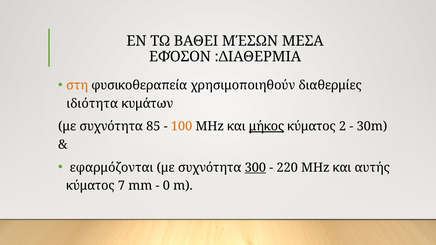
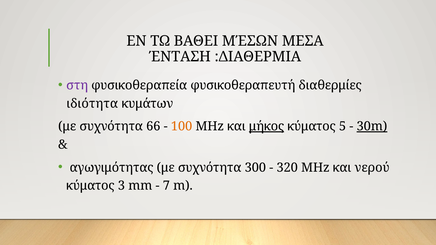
ΕΦΌΣΟΝ: ΕΦΌΣΟΝ -> ΈΝΤΑΣΗ
στη colour: orange -> purple
χρησιμοποιηθούν: χρησιμοποιηθούν -> φυσικοθεραπευτή
85: 85 -> 66
2: 2 -> 5
30m underline: none -> present
εφαρμόζονται: εφαρμόζονται -> αγωγιμότητας
300 underline: present -> none
220: 220 -> 320
αυτής: αυτής -> νερού
7: 7 -> 3
0: 0 -> 7
